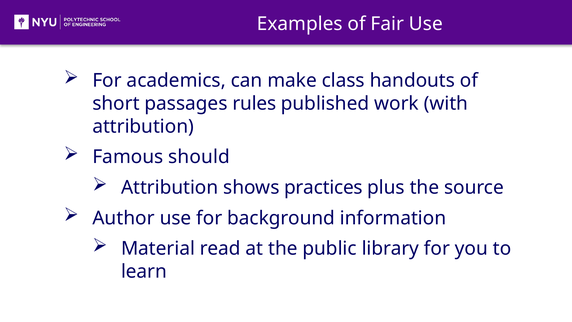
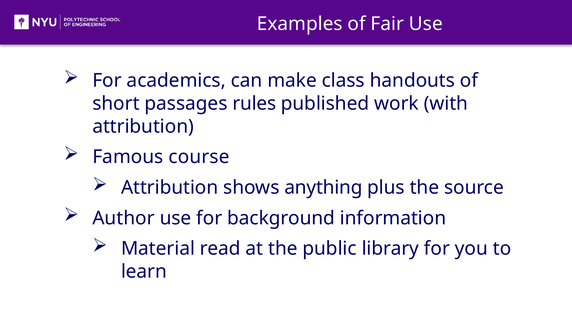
should: should -> course
practices: practices -> anything
